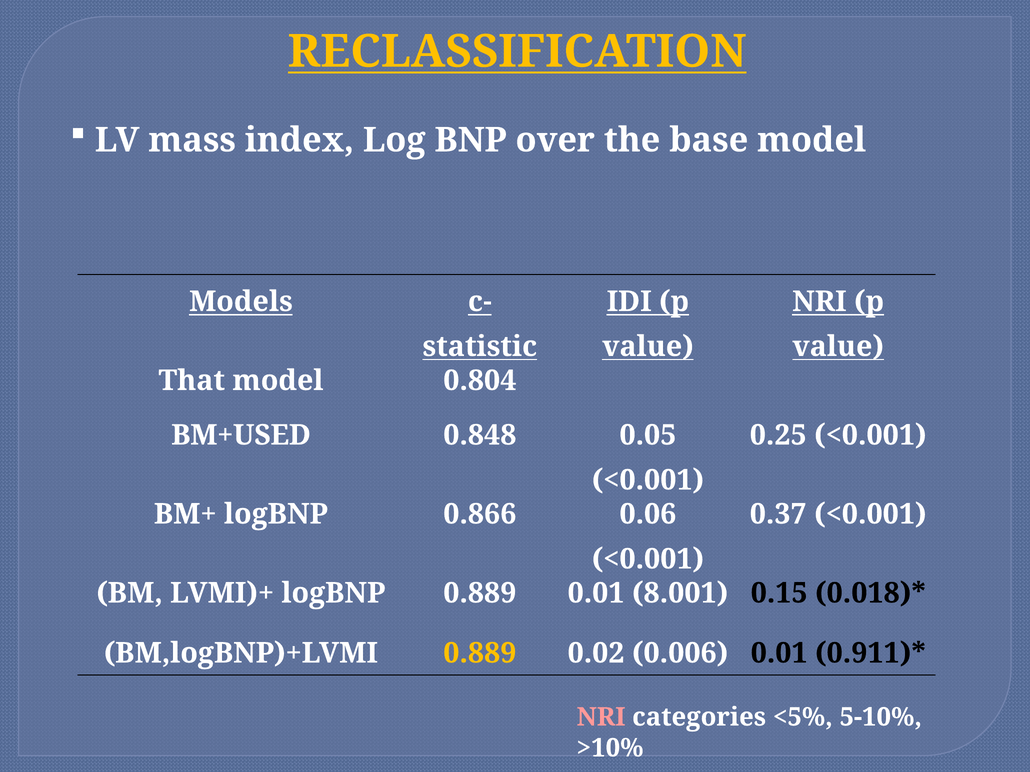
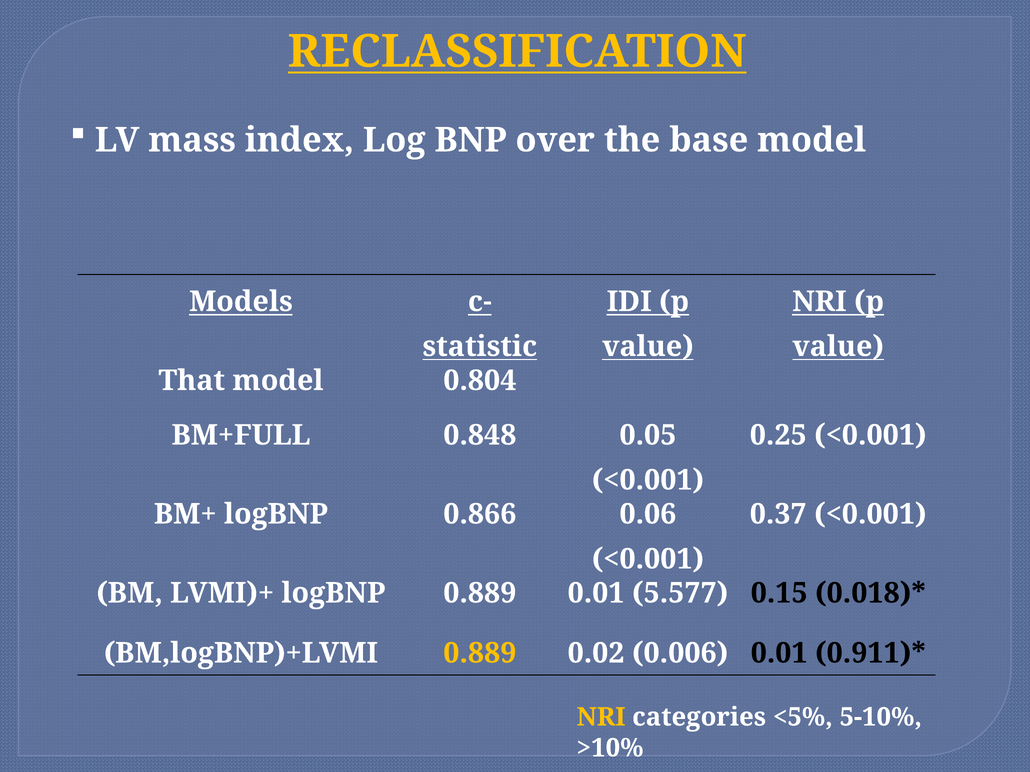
BM+USED: BM+USED -> BM+FULL
8.001: 8.001 -> 5.577
NRI at (601, 718) colour: pink -> yellow
